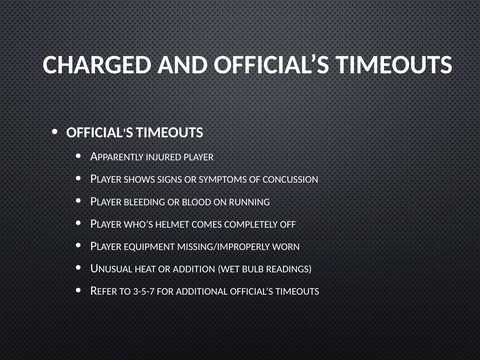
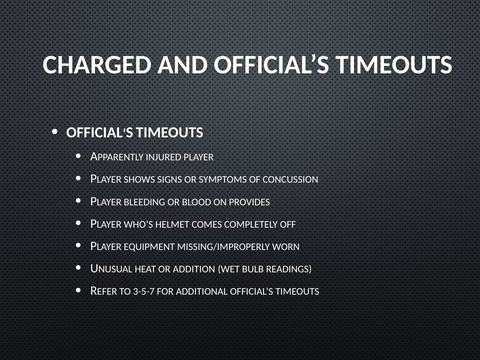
RUNNING: RUNNING -> PROVIDES
